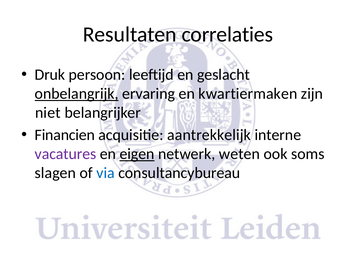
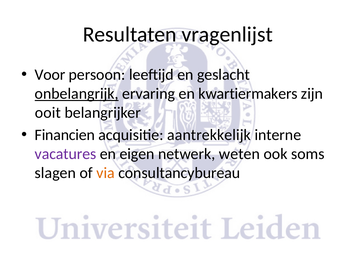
correlaties: correlaties -> vragenlijst
Druk: Druk -> Voor
kwartiermaken: kwartiermaken -> kwartiermakers
niet: niet -> ooit
eigen underline: present -> none
via colour: blue -> orange
